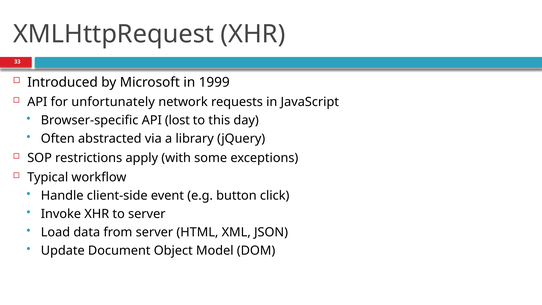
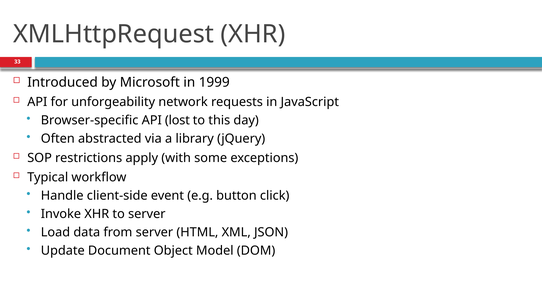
unfortunately: unfortunately -> unforgeability
